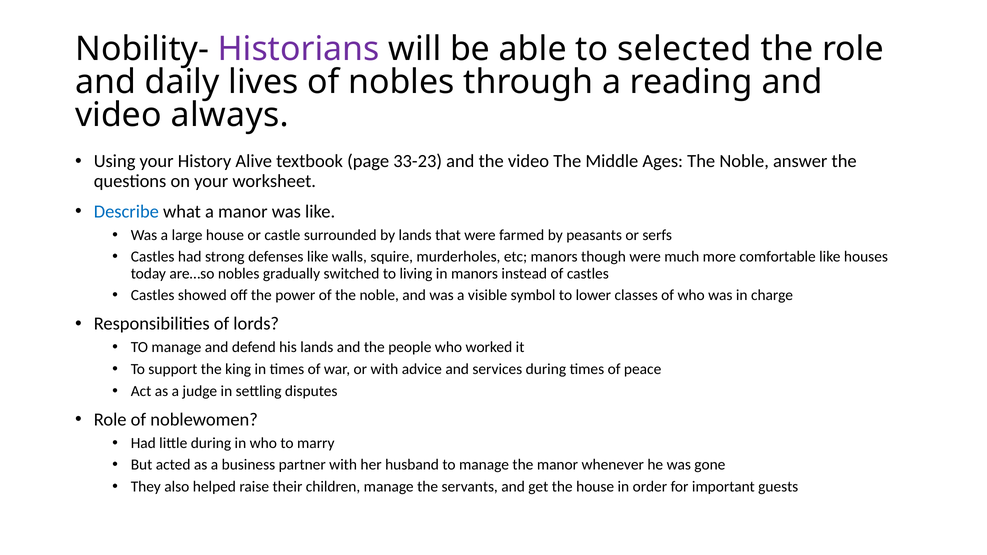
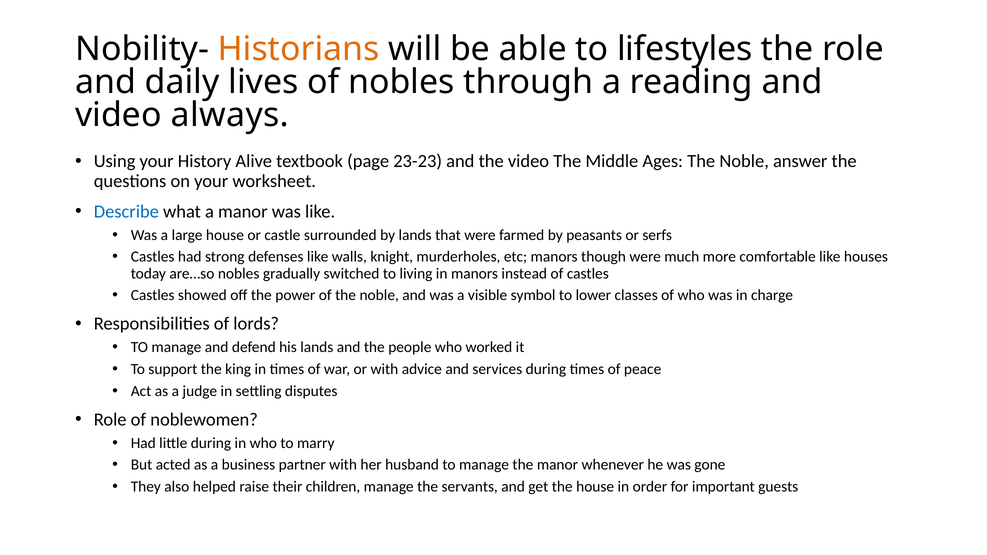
Historians colour: purple -> orange
selected: selected -> lifestyles
33-23: 33-23 -> 23-23
squire: squire -> knight
